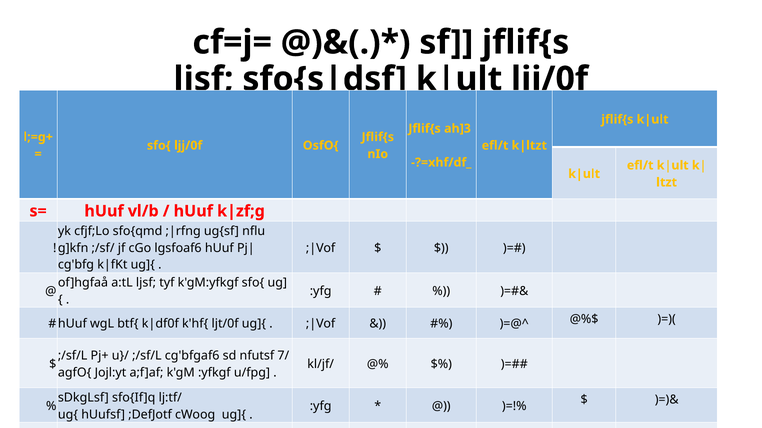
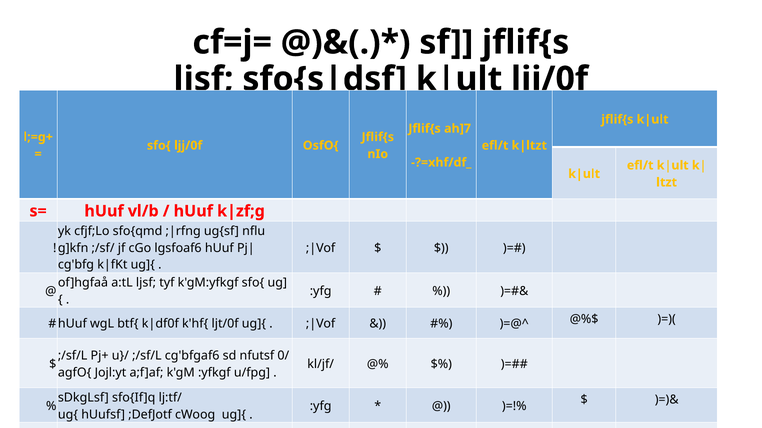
ah]3: ah]3 -> ah]7
7/: 7/ -> 0/
